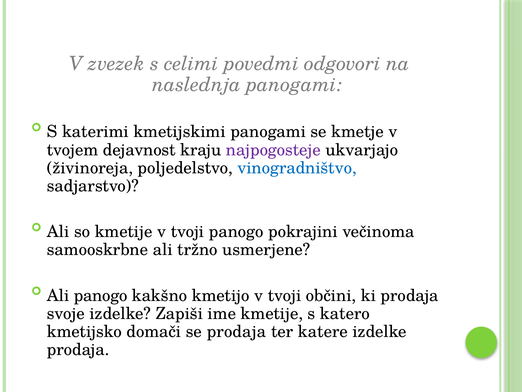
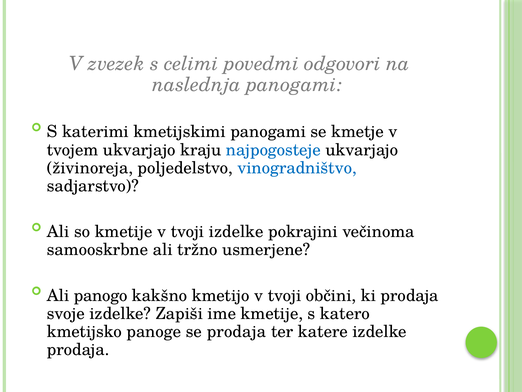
tvojem dejavnost: dejavnost -> ukvarjajo
najpogosteje colour: purple -> blue
tvoji panogo: panogo -> izdelke
domači: domači -> panoge
